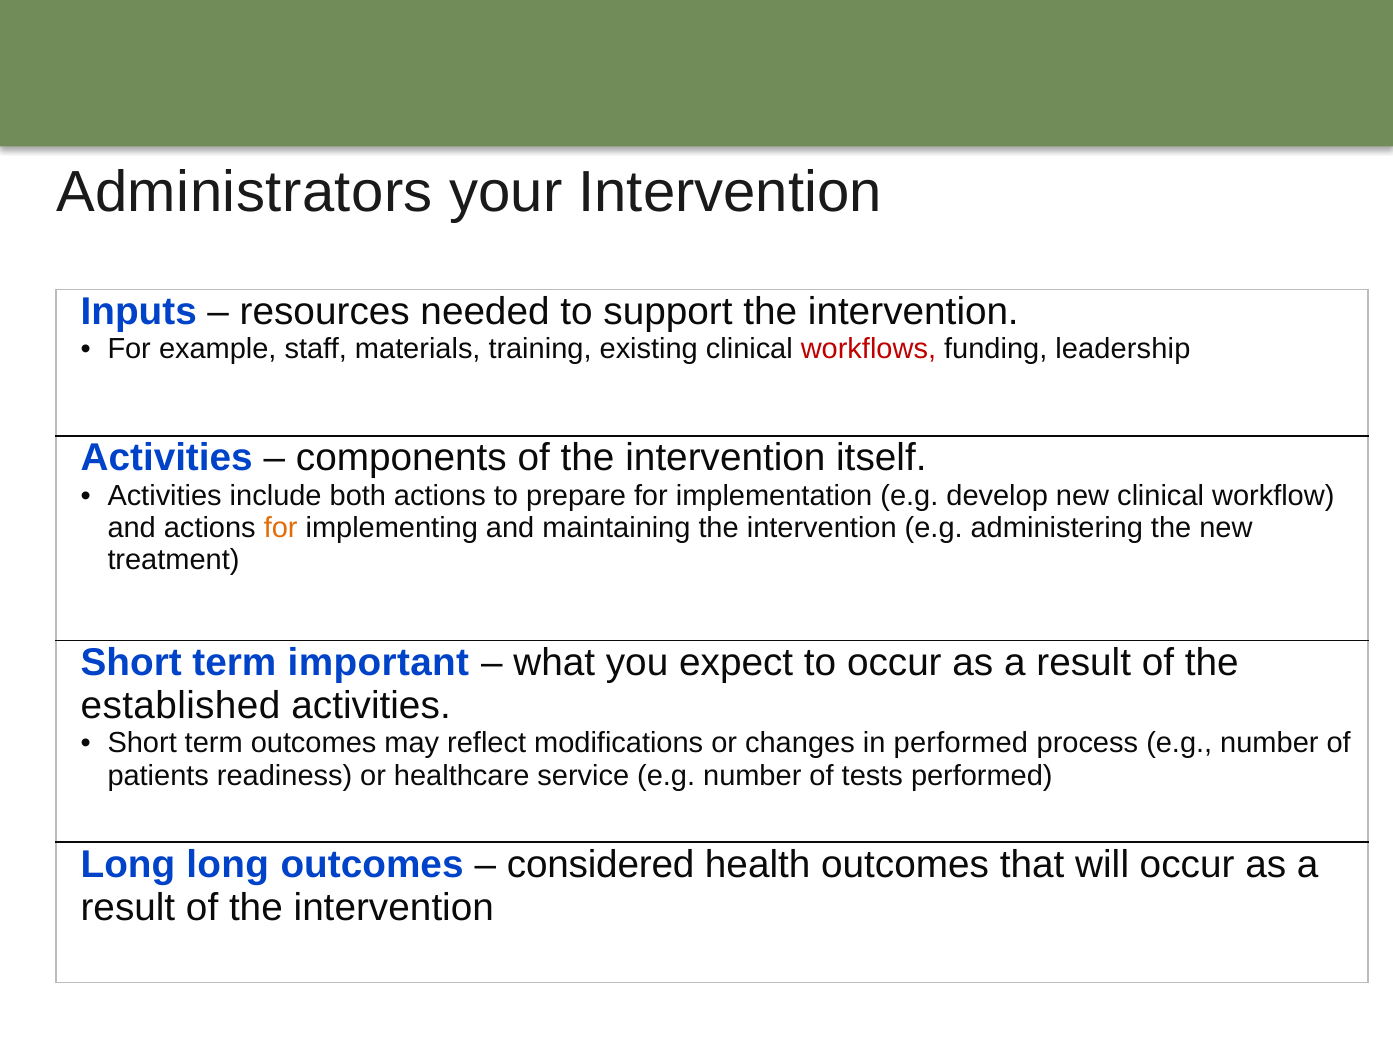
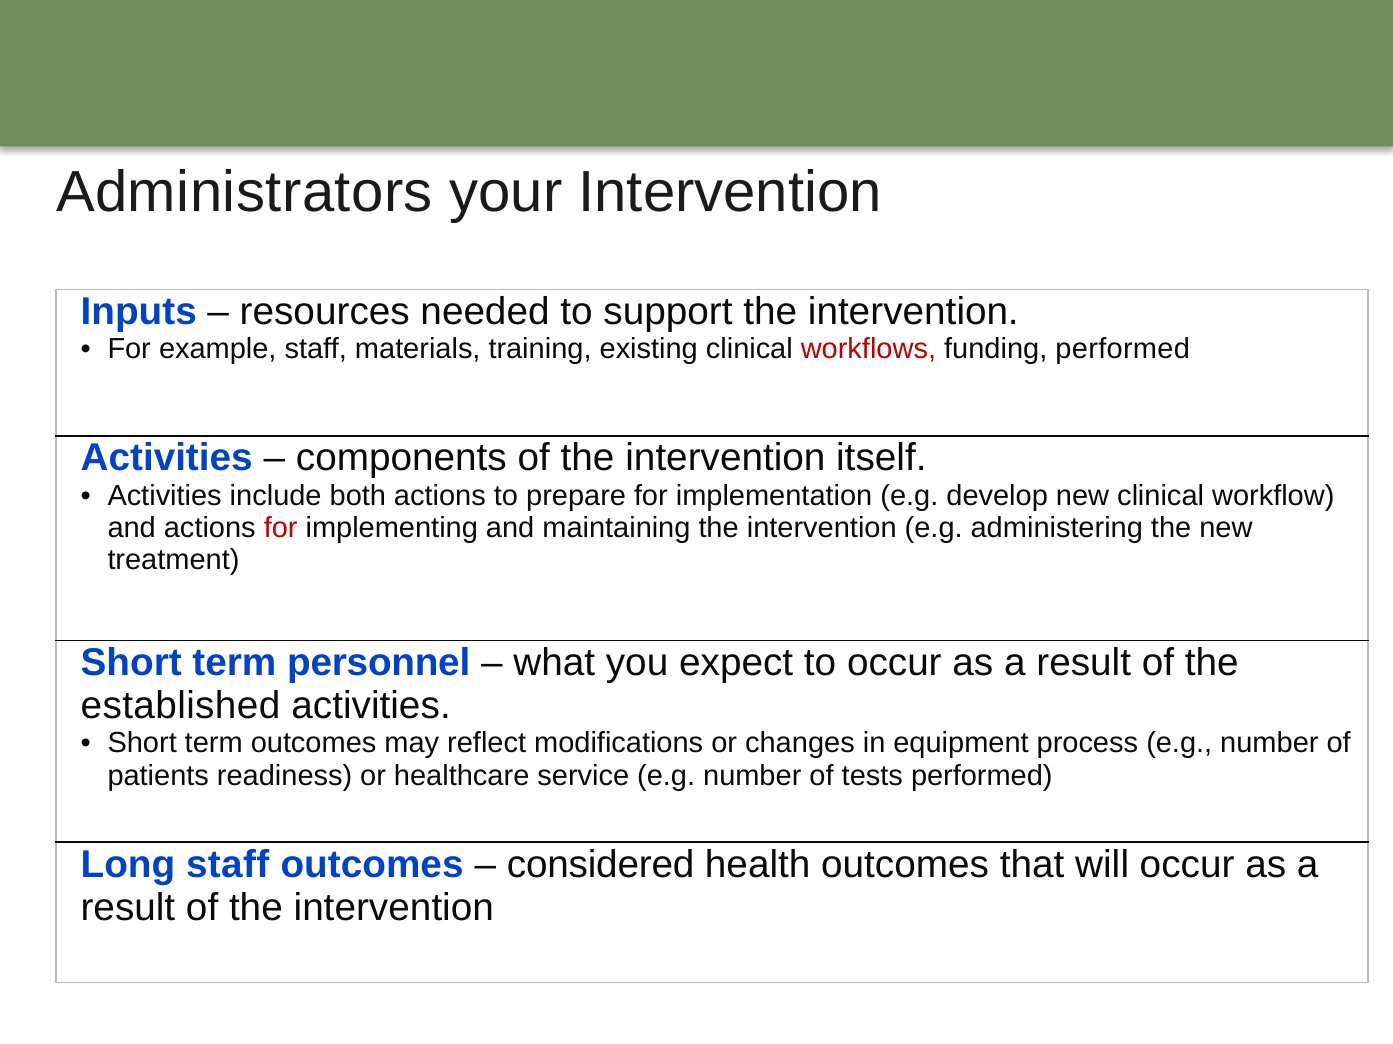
funding leadership: leadership -> performed
for at (281, 528) colour: orange -> red
important: important -> personnel
in performed: performed -> equipment
Long long: long -> staff
